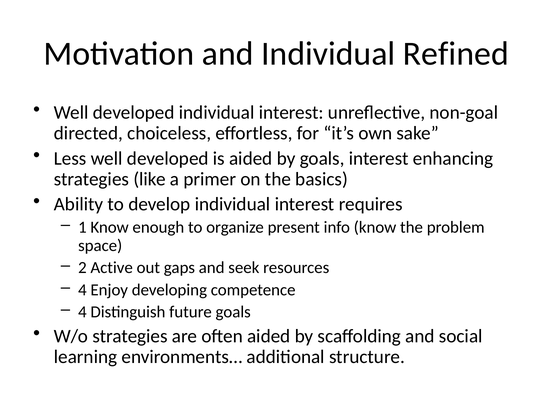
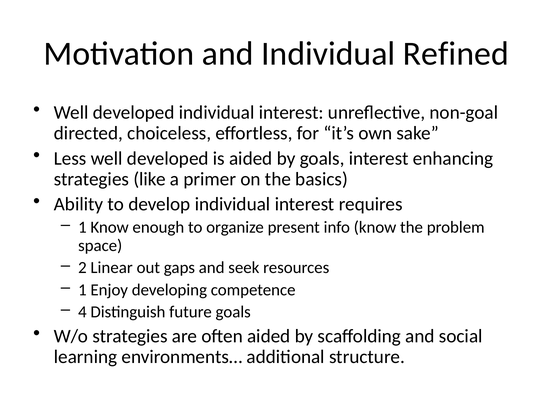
Active: Active -> Linear
4 at (82, 290): 4 -> 1
